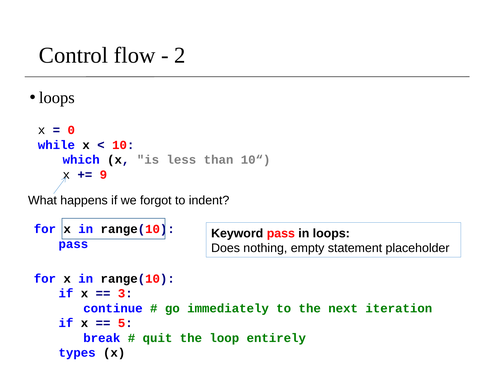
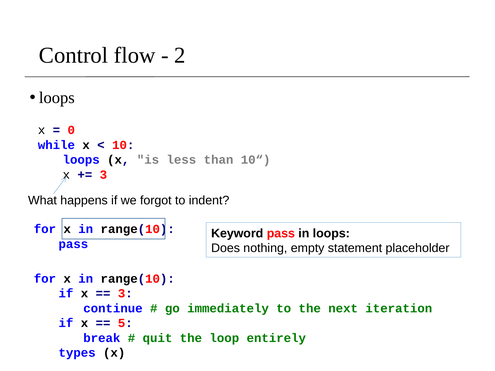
which at (81, 160): which -> loops
9 at (103, 175): 9 -> 3
